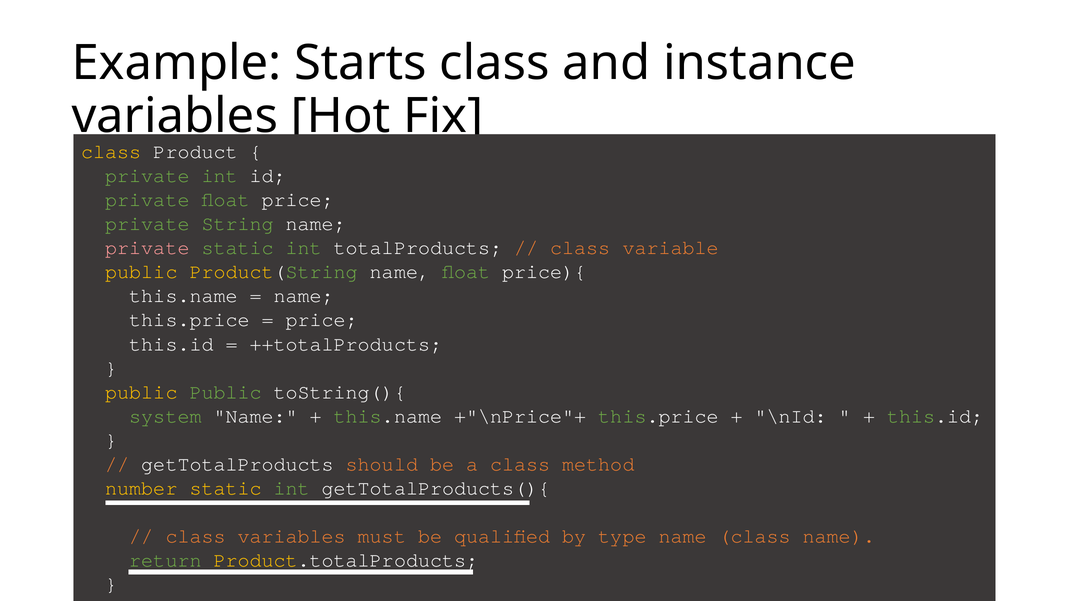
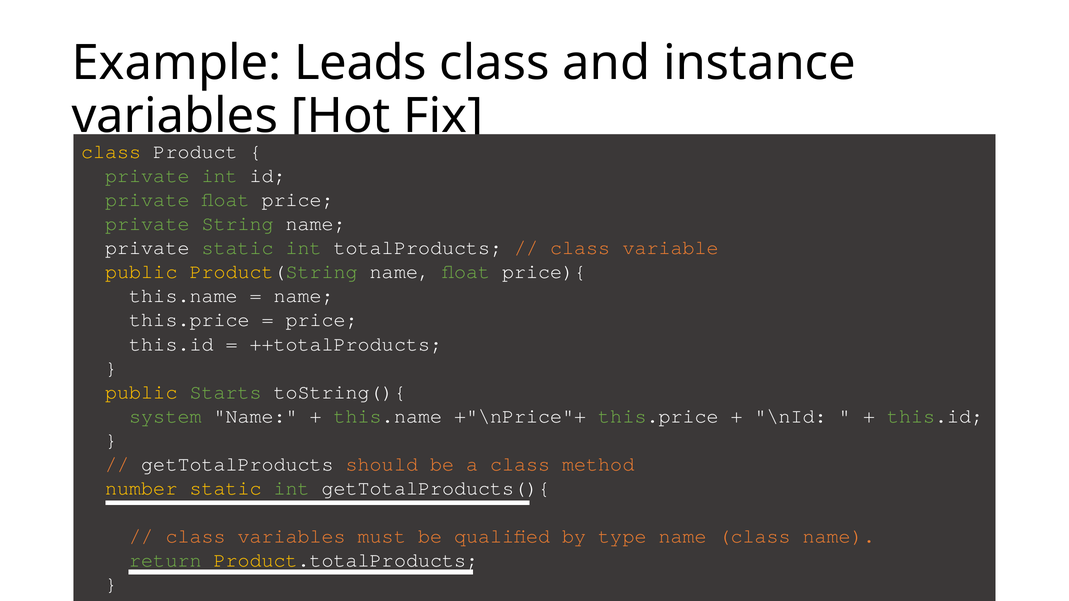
Starts: Starts -> Leads
private at (147, 248) colour: pink -> white
public Public: Public -> Starts
